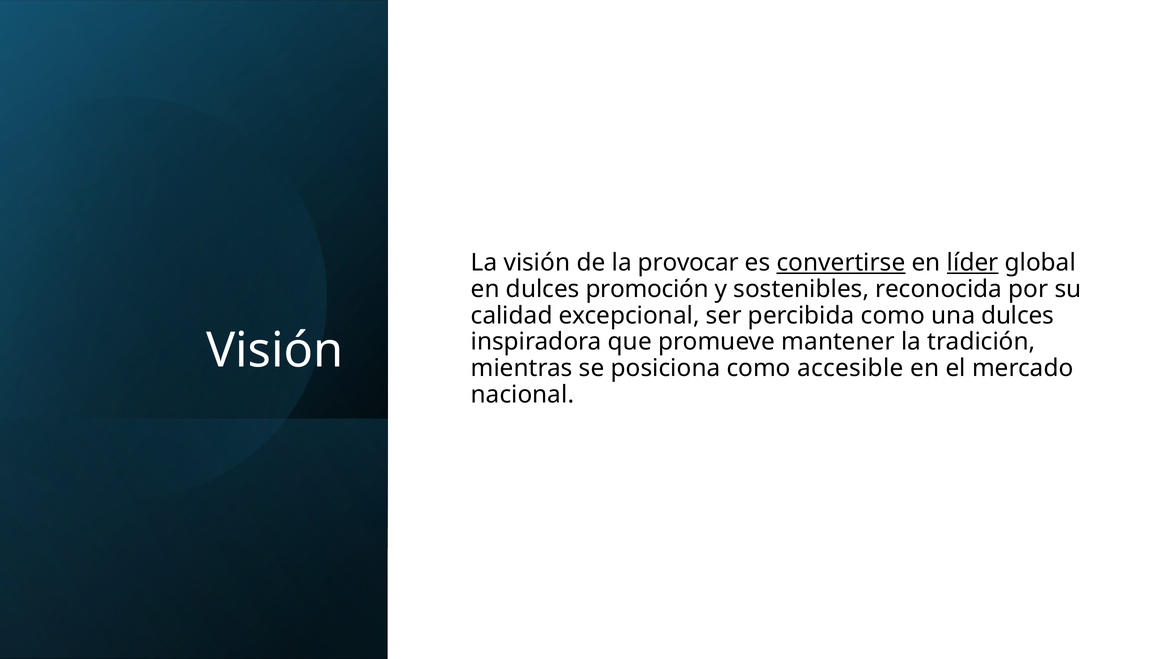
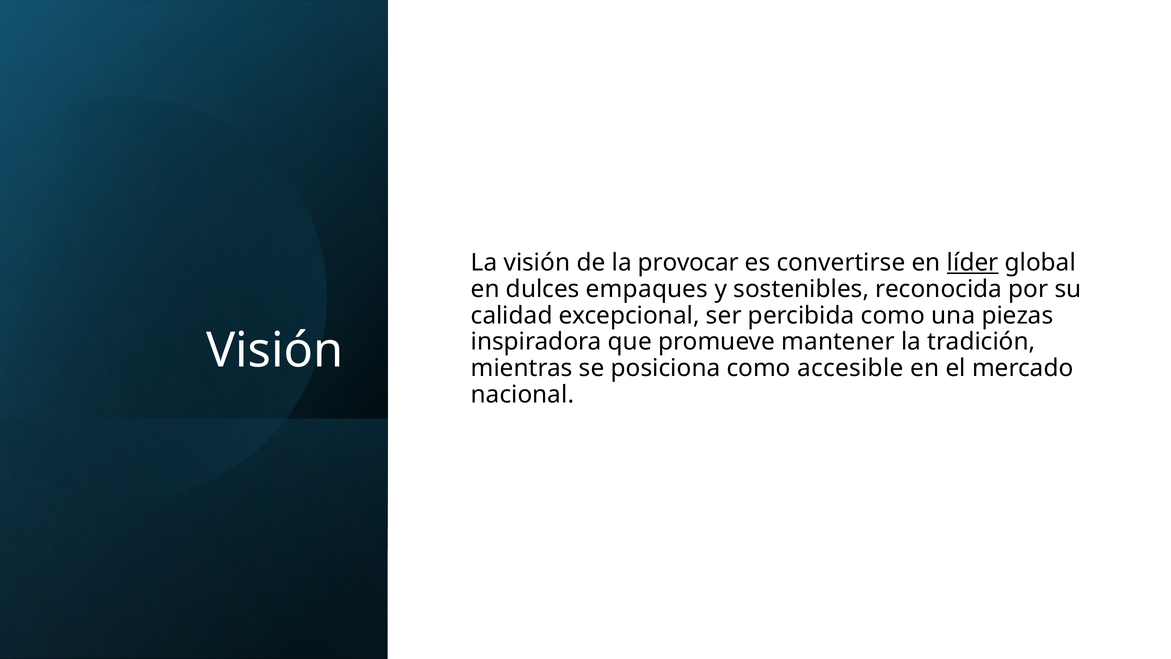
convertirse underline: present -> none
promoción: promoción -> empaques
una dulces: dulces -> piezas
